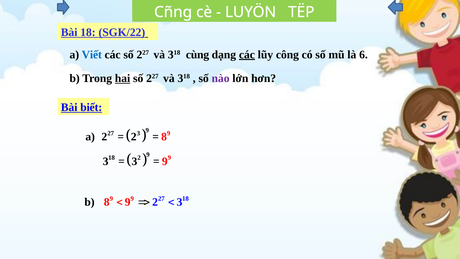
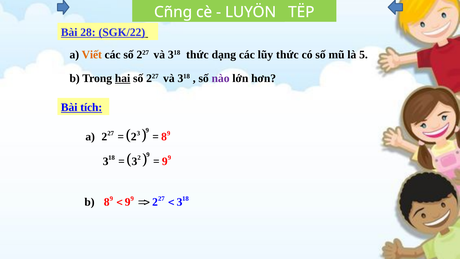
Bài 18: 18 -> 28
Viết colour: blue -> orange
318 cùng: cùng -> thức
các at (247, 54) underline: present -> none
lũy công: công -> thức
6: 6 -> 5
biết: biết -> tích
